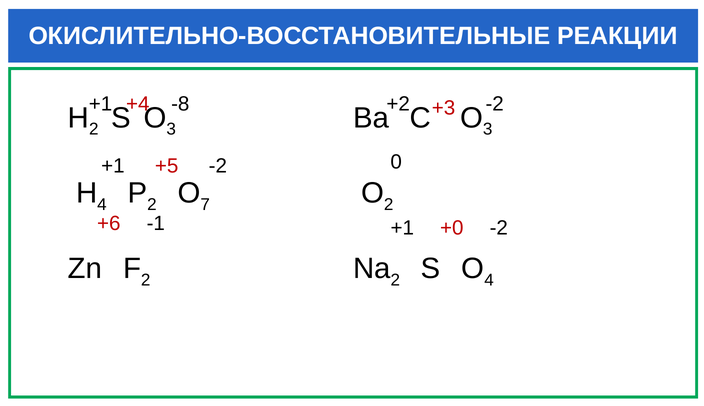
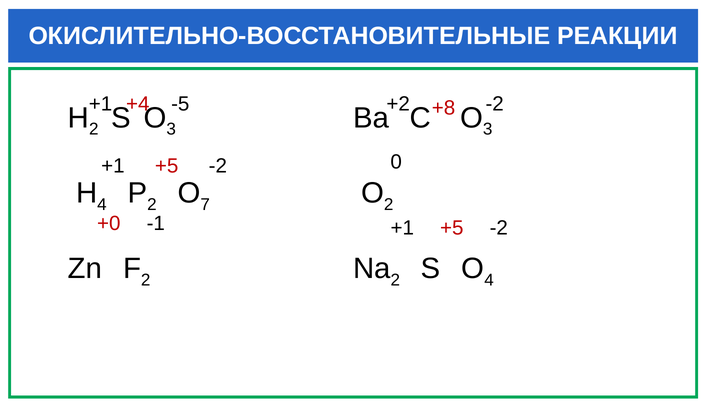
-8: -8 -> -5
+3: +3 -> +8
+6: +6 -> +0
+0 at (452, 228): +0 -> +5
